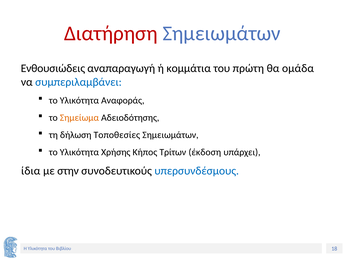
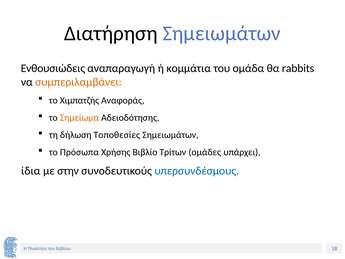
Διατήρηση colour: red -> black
πρώτη: πρώτη -> ομάδα
ομάδα: ομάδα -> rabbits
συμπεριλαμβάνει colour: blue -> orange
Υλικότητα at (79, 100): Υλικότητα -> Χιμπατζής
Υλικότητα at (79, 152): Υλικότητα -> Πρόσωπα
Κήπος: Κήπος -> Βιβλίο
έκδοση: έκδοση -> ομάδες
